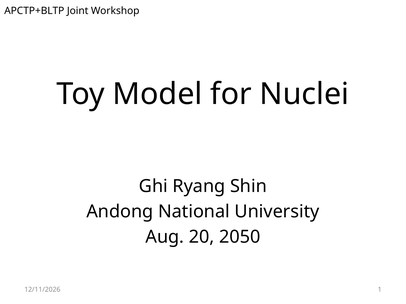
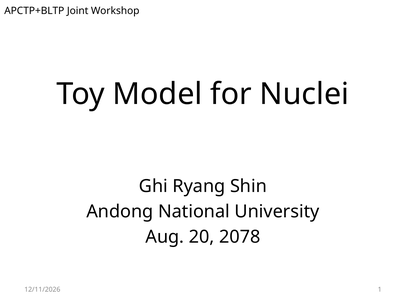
2050: 2050 -> 2078
